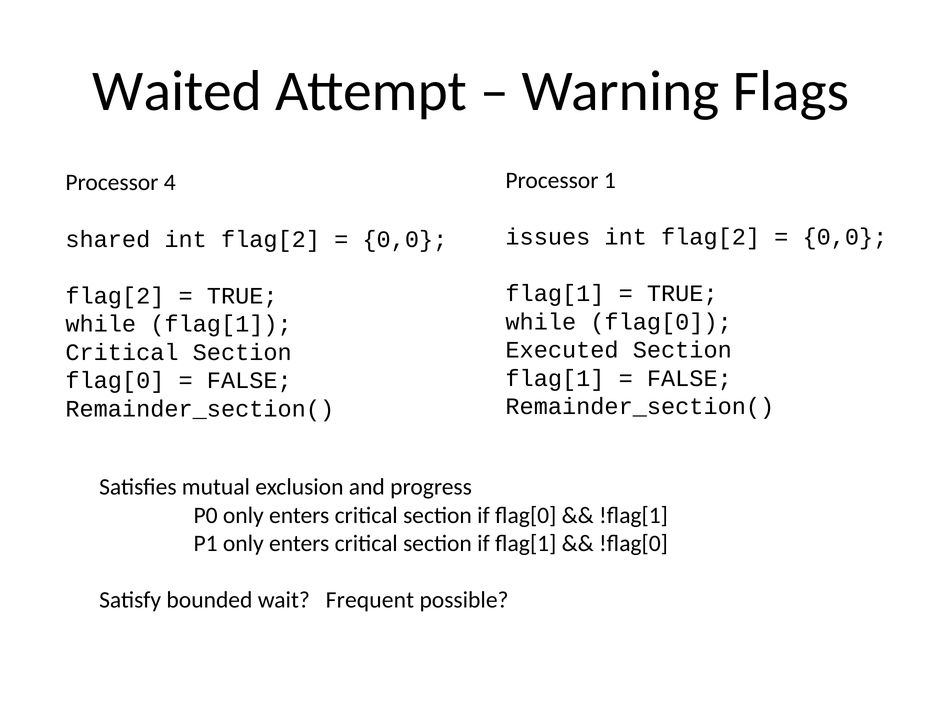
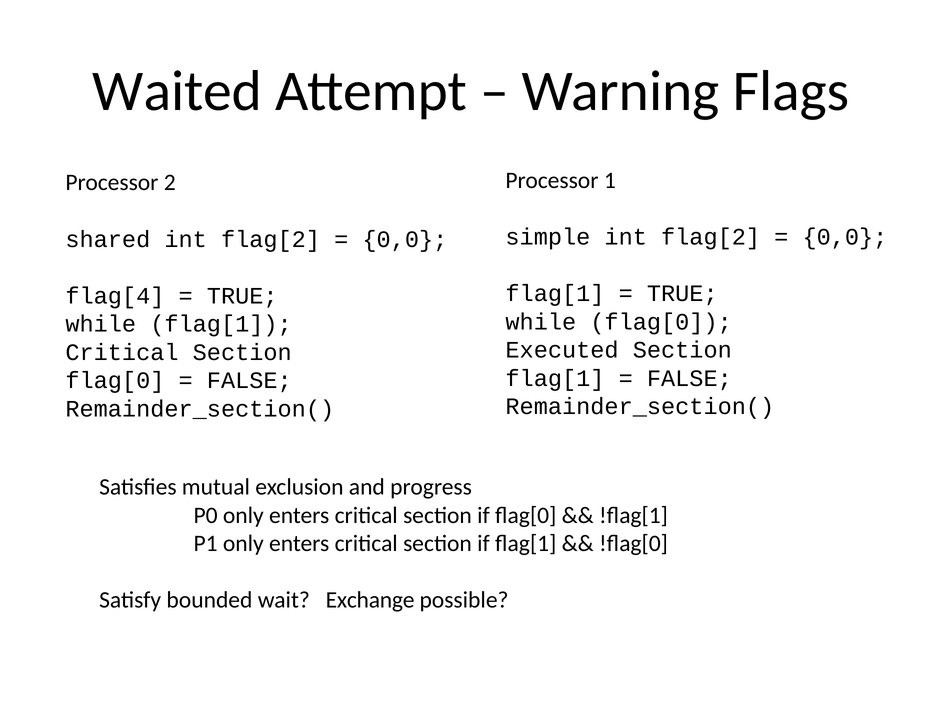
4: 4 -> 2
issues: issues -> simple
flag[2 at (115, 296): flag[2 -> flag[4
Frequent: Frequent -> Exchange
